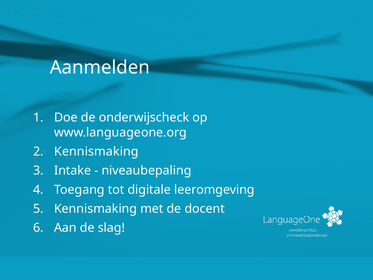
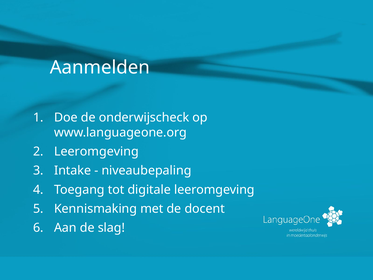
Kennismaking at (96, 151): Kennismaking -> Leeromgeving
